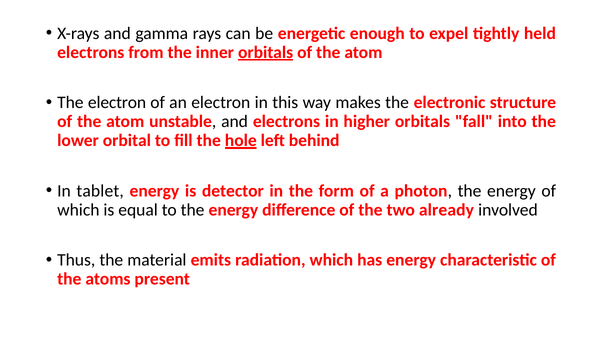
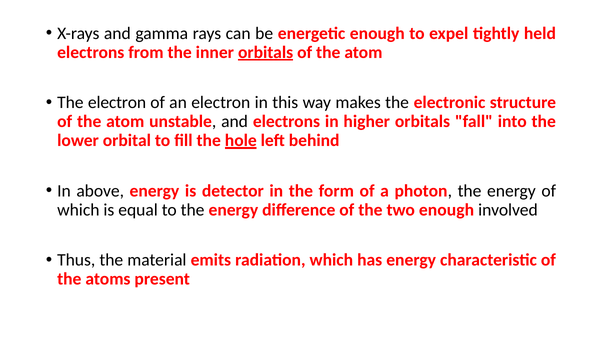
tablet: tablet -> above
two already: already -> enough
